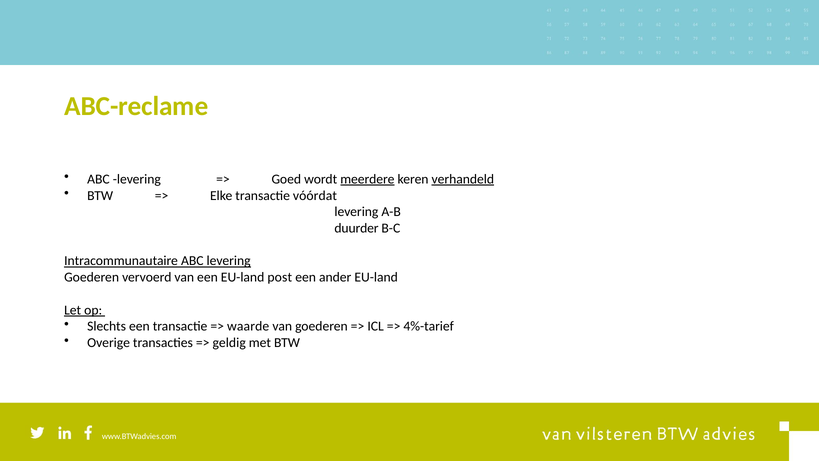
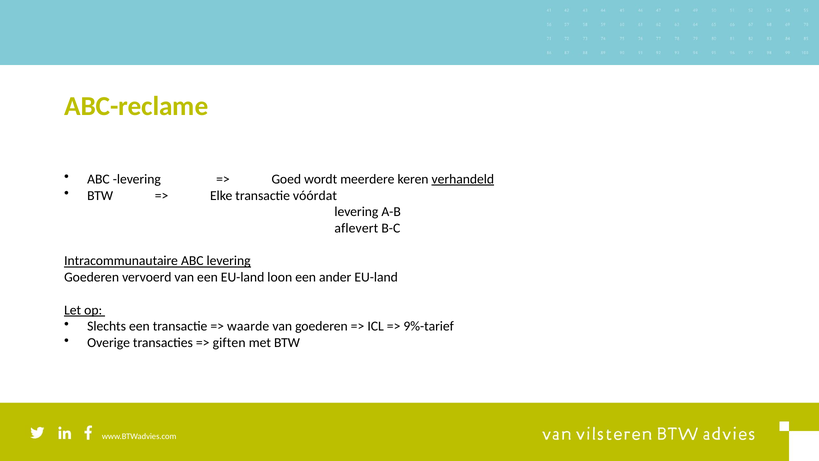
meerdere underline: present -> none
duurder: duurder -> aflevert
post: post -> loon
4%-tarief: 4%-tarief -> 9%-tarief
geldig: geldig -> giften
